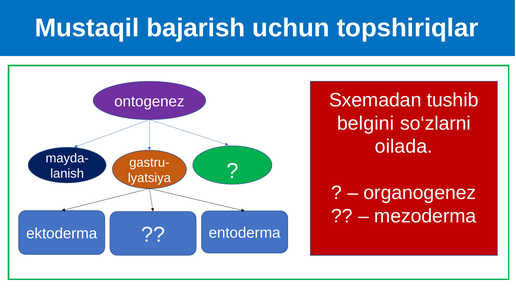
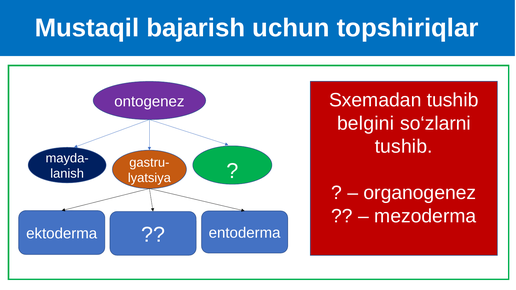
oilada at (404, 147): oilada -> tushib
